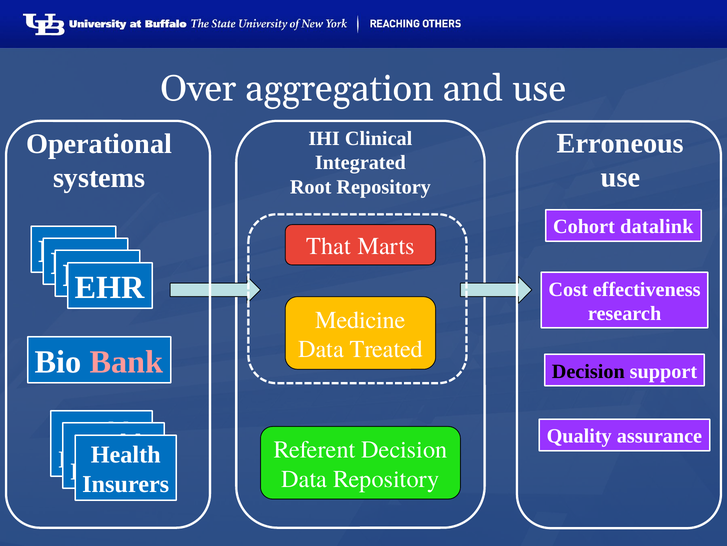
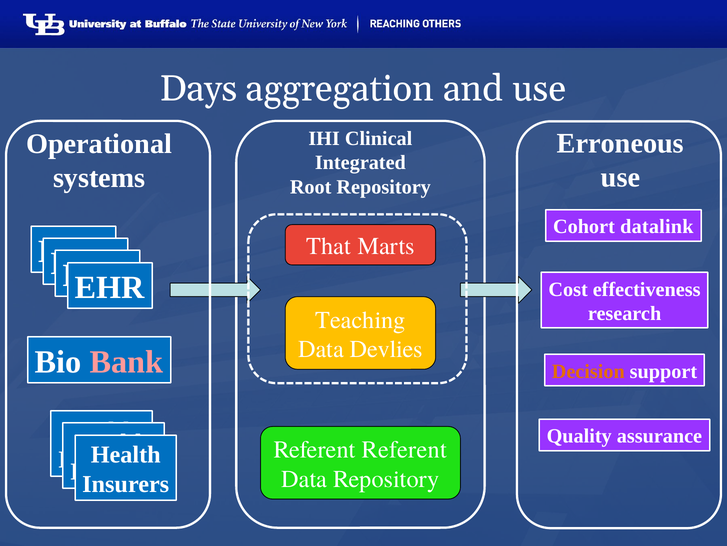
Over: Over -> Days
Medicine: Medicine -> Teaching
Treated: Treated -> Devlies
Decision at (588, 371) colour: black -> orange
Referent Decision: Decision -> Referent
